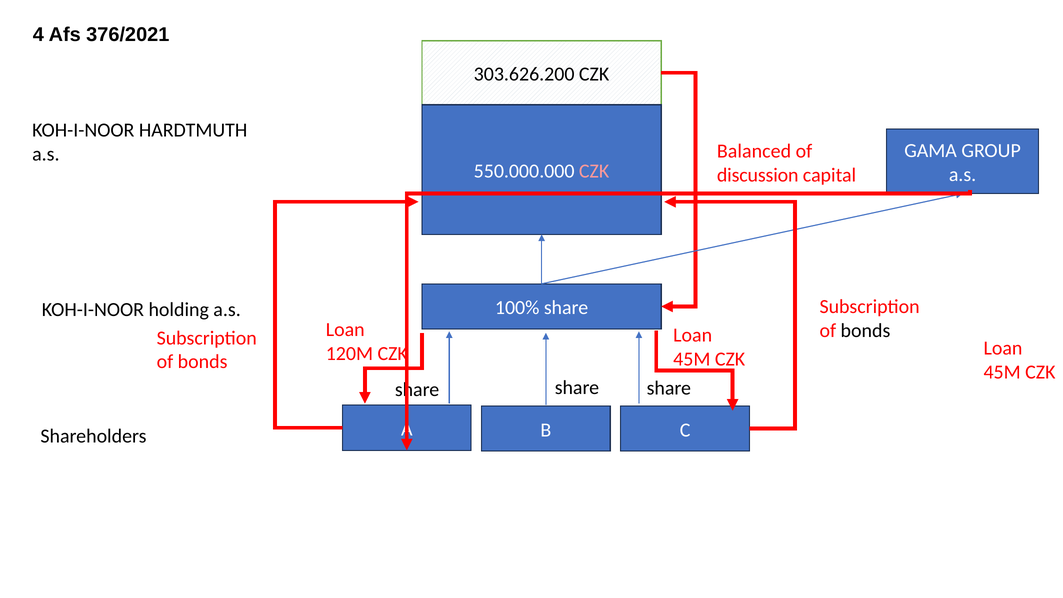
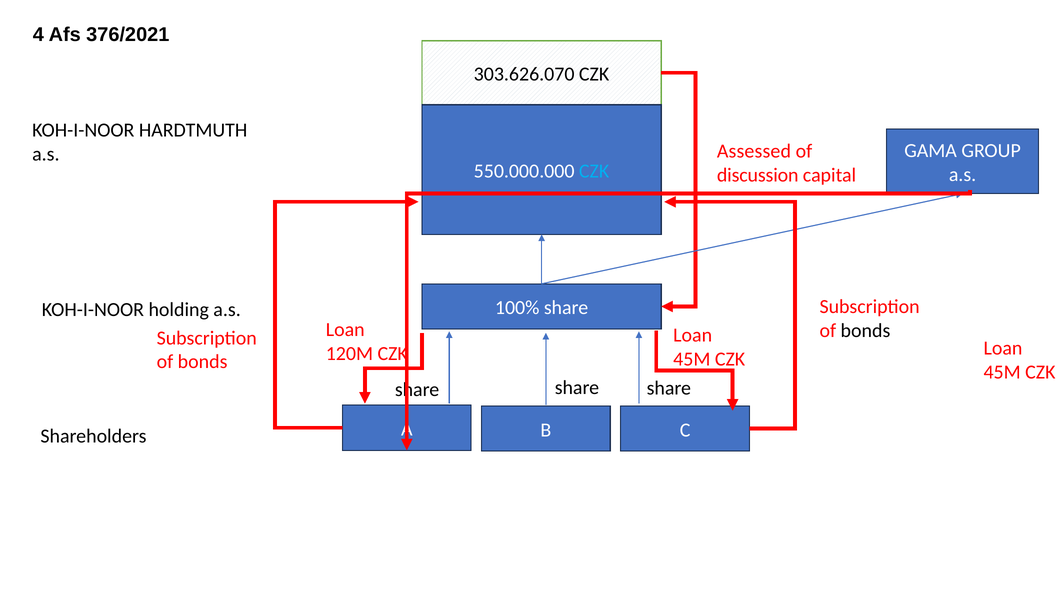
303.626.200: 303.626.200 -> 303.626.070
Balanced: Balanced -> Assessed
CZK at (594, 171) colour: pink -> light blue
